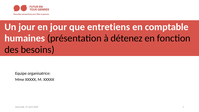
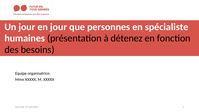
entretiens: entretiens -> personnes
comptable: comptable -> spécialiste
